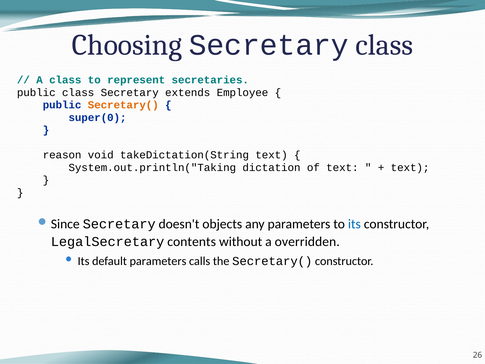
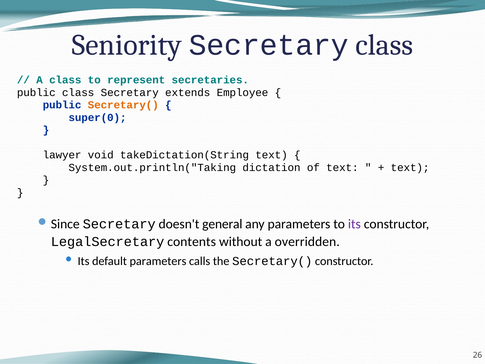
Choosing: Choosing -> Seniority
reason: reason -> lawyer
objects: objects -> general
its at (354, 224) colour: blue -> purple
